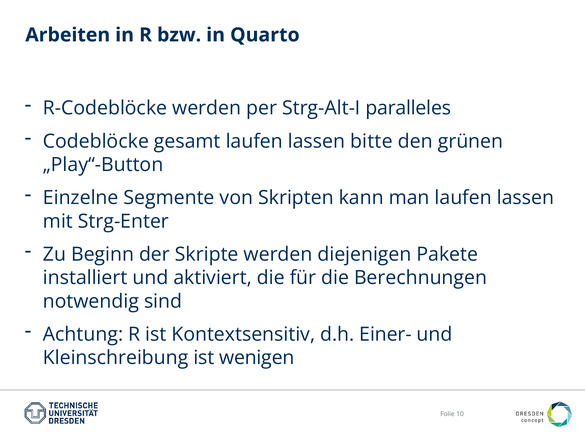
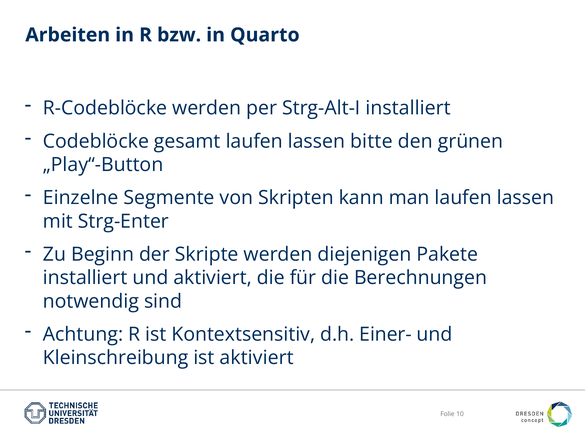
Strg-Alt-I paralleles: paralleles -> installiert
ist wenigen: wenigen -> aktiviert
